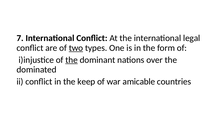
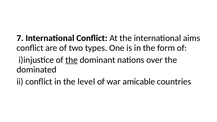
legal: legal -> aims
two underline: present -> none
keep: keep -> level
